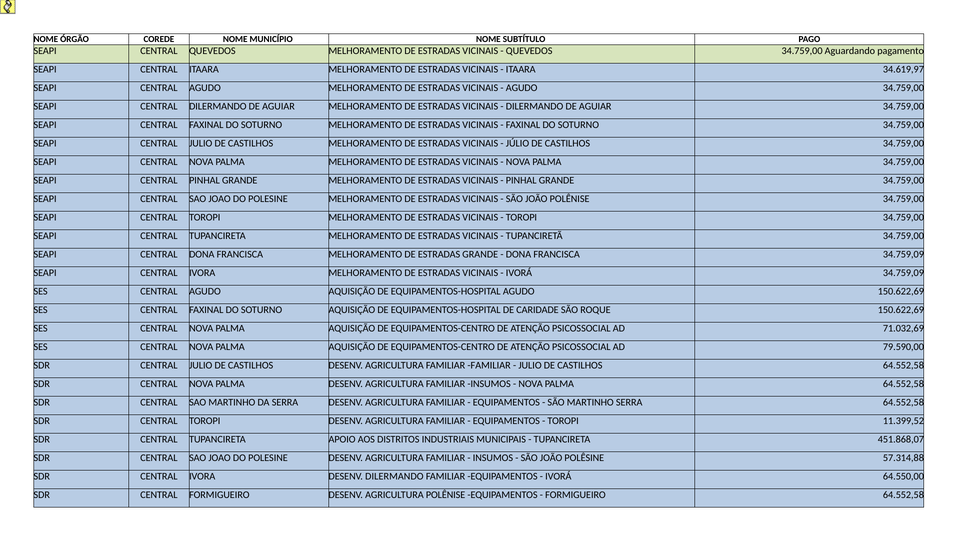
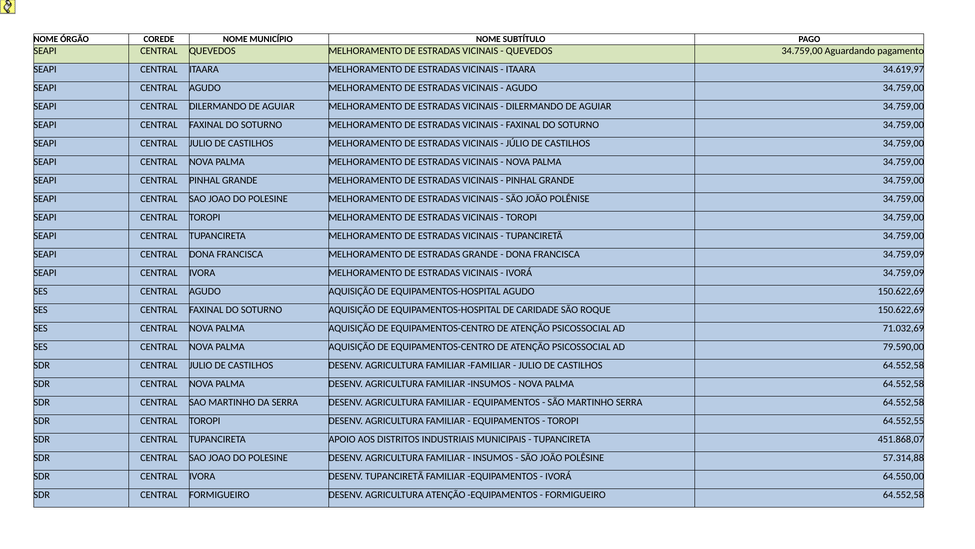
11.399,52: 11.399,52 -> 64.552,55
DESENV DILERMANDO: DILERMANDO -> TUPANCIRETÃ
AGRICULTURA POLÊNISE: POLÊNISE -> ATENÇÃO
